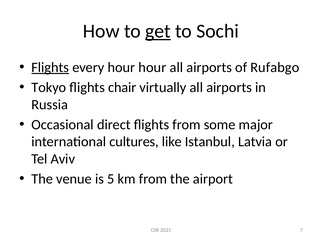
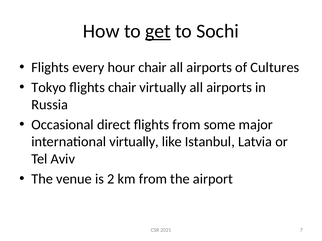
Flights at (50, 68) underline: present -> none
hour hour: hour -> chair
Rufabgo: Rufabgo -> Cultures
international cultures: cultures -> virtually
5: 5 -> 2
